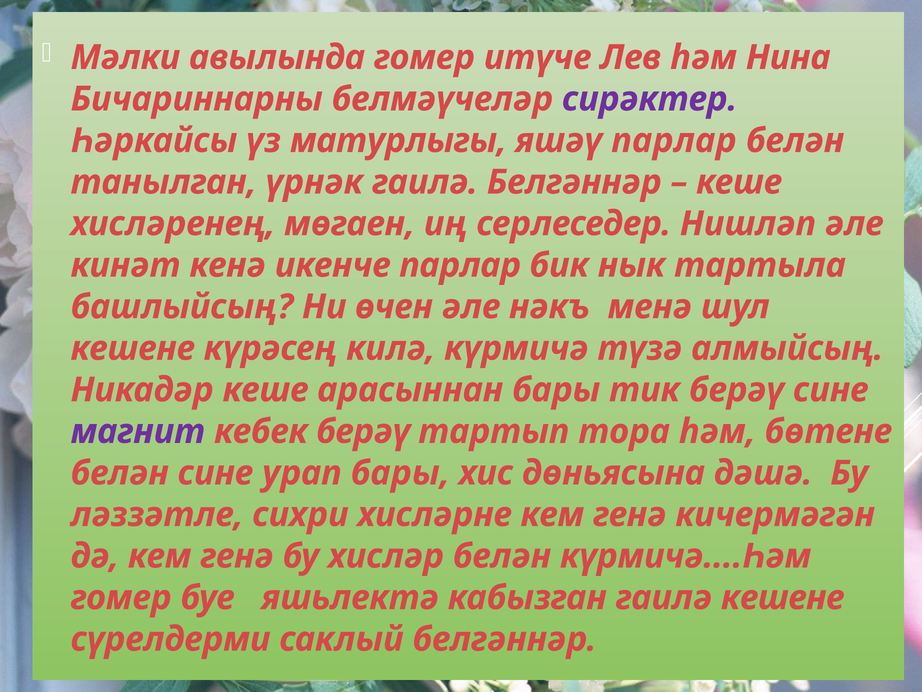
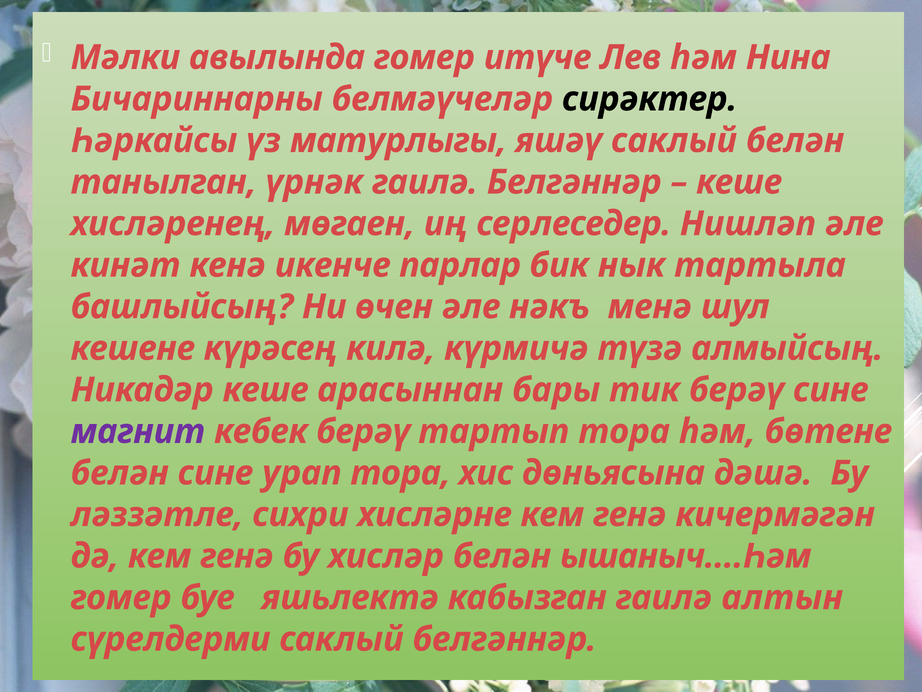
сирәктер colour: purple -> black
яшәү парлар: парлар -> саклый
урап бары: бары -> тора
күрмичә....Һәм: күрмичә....Һәм -> ышаныч....Һәм
гаилә кешене: кешене -> алтын
